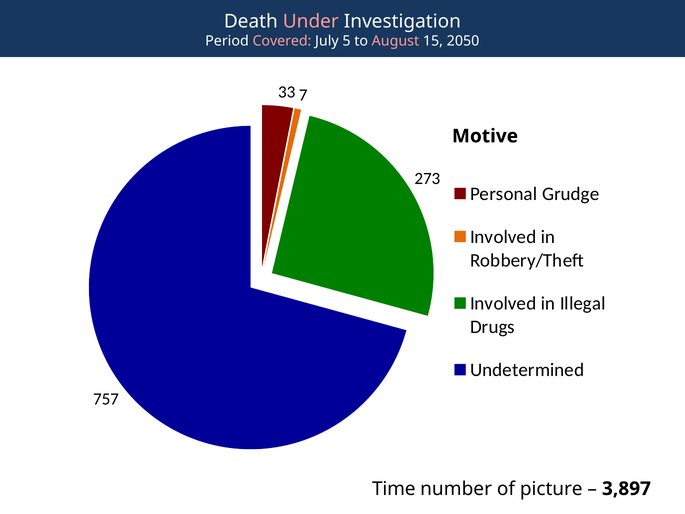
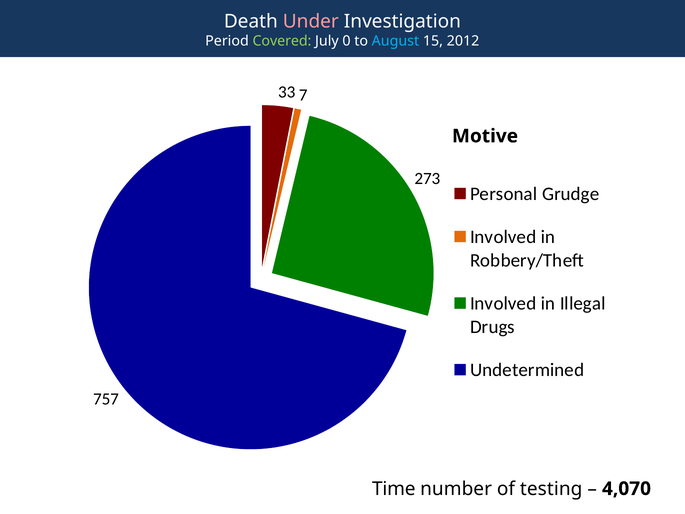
Covered colour: pink -> light green
5: 5 -> 0
August colour: pink -> light blue
2050: 2050 -> 2012
picture: picture -> testing
3,897: 3,897 -> 4,070
